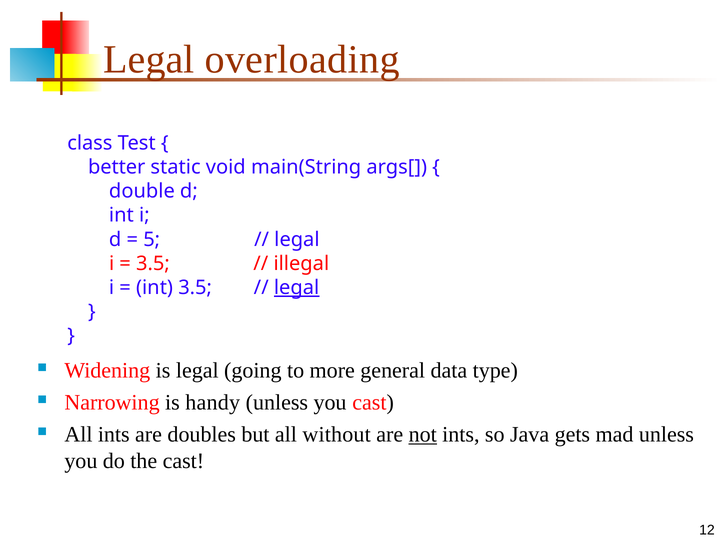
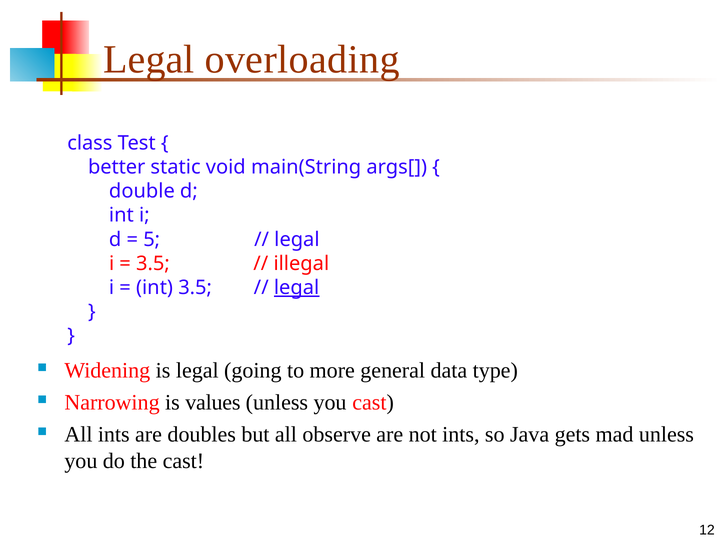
handy: handy -> values
without: without -> observe
not underline: present -> none
